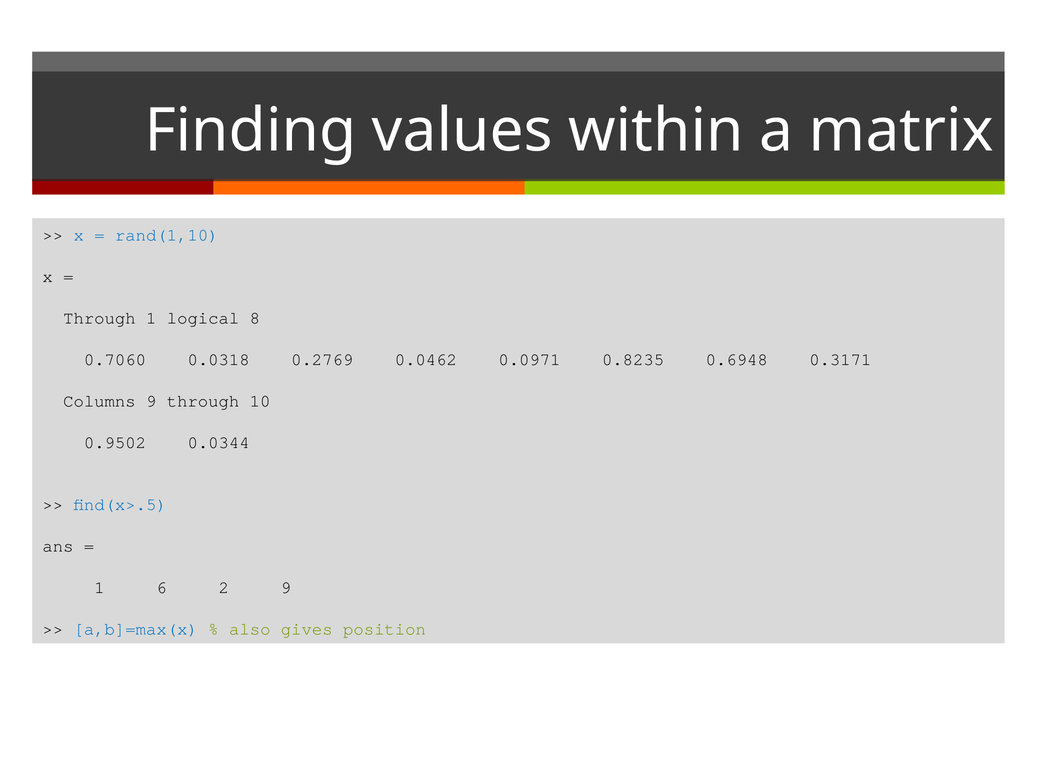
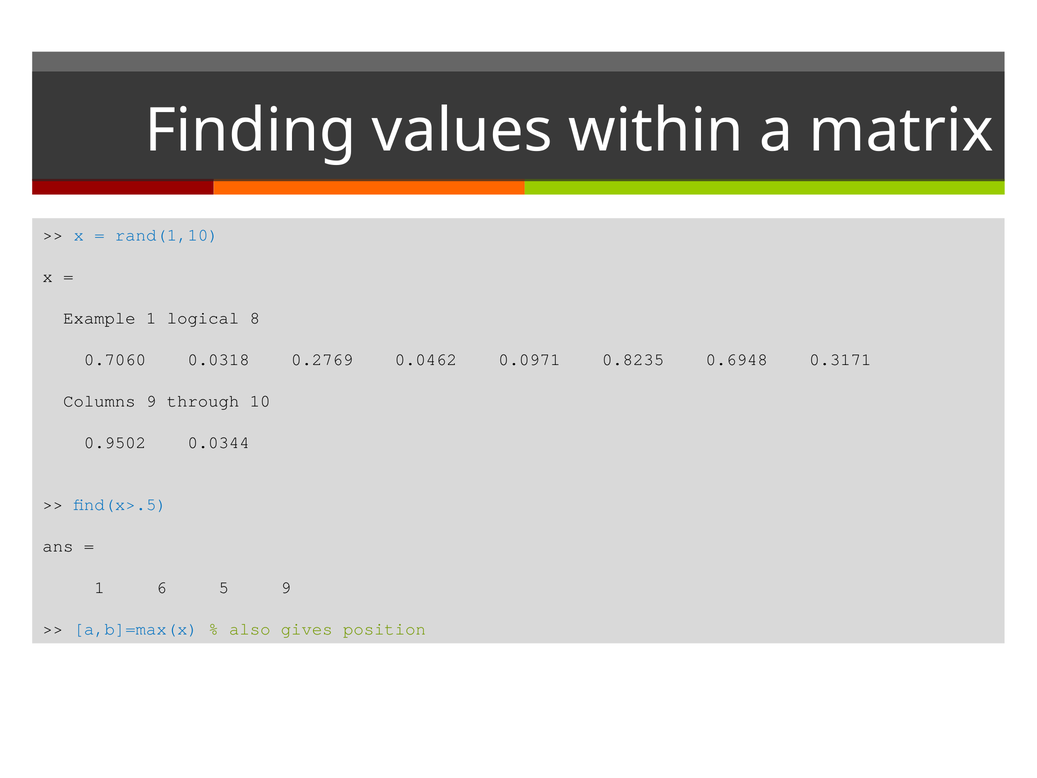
Through at (99, 318): Through -> Example
2: 2 -> 5
